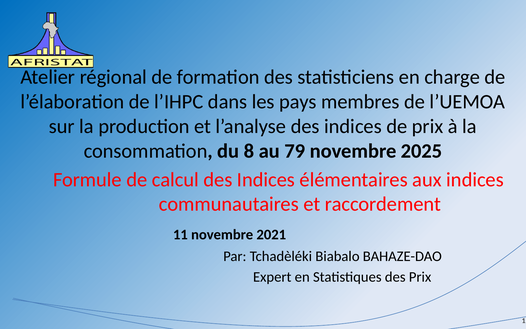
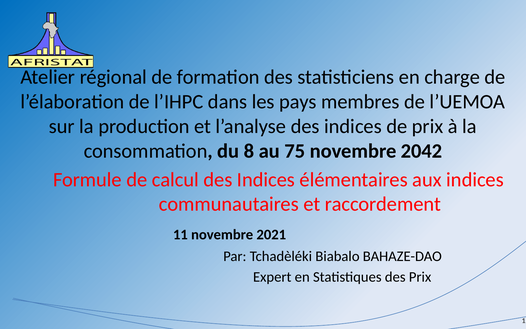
79: 79 -> 75
2025: 2025 -> 2042
